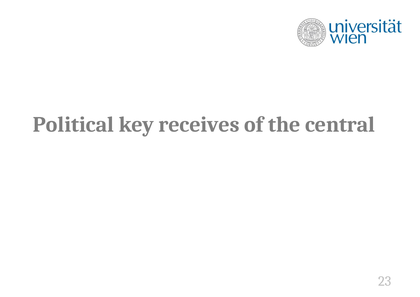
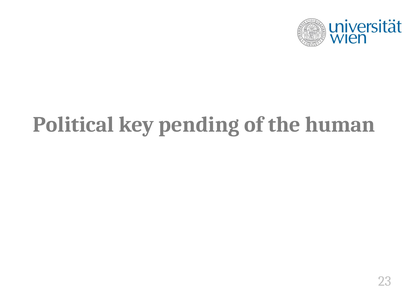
receives: receives -> pending
central: central -> human
